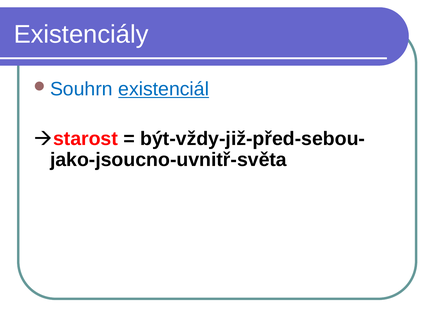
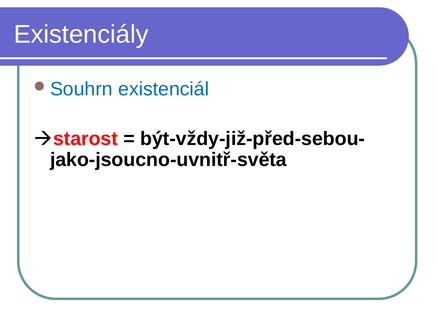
existenciál underline: present -> none
